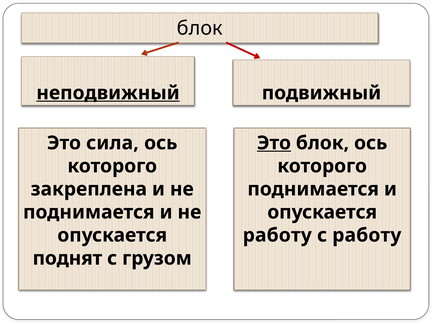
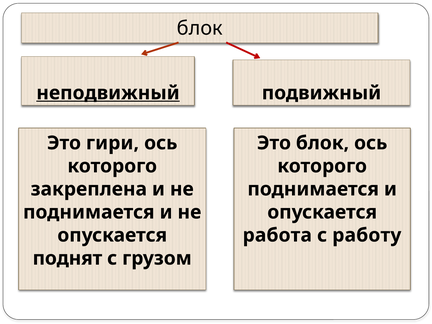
сила: сила -> гири
Это at (274, 143) underline: present -> none
работу at (277, 235): работу -> работа
